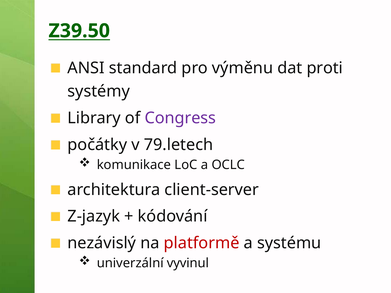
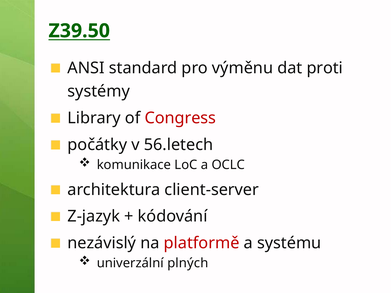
Congress colour: purple -> red
79.letech: 79.letech -> 56.letech
vyvinul: vyvinul -> plných
